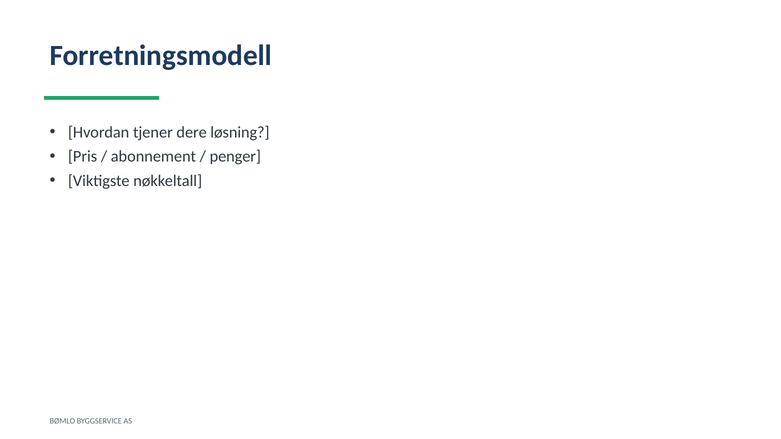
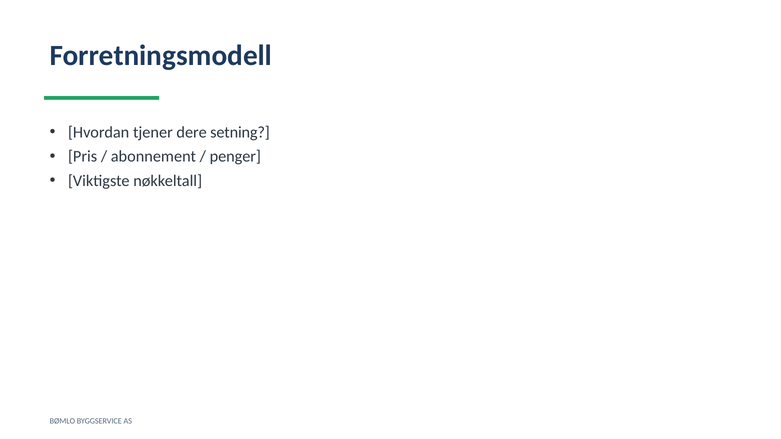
løsning: løsning -> setning
